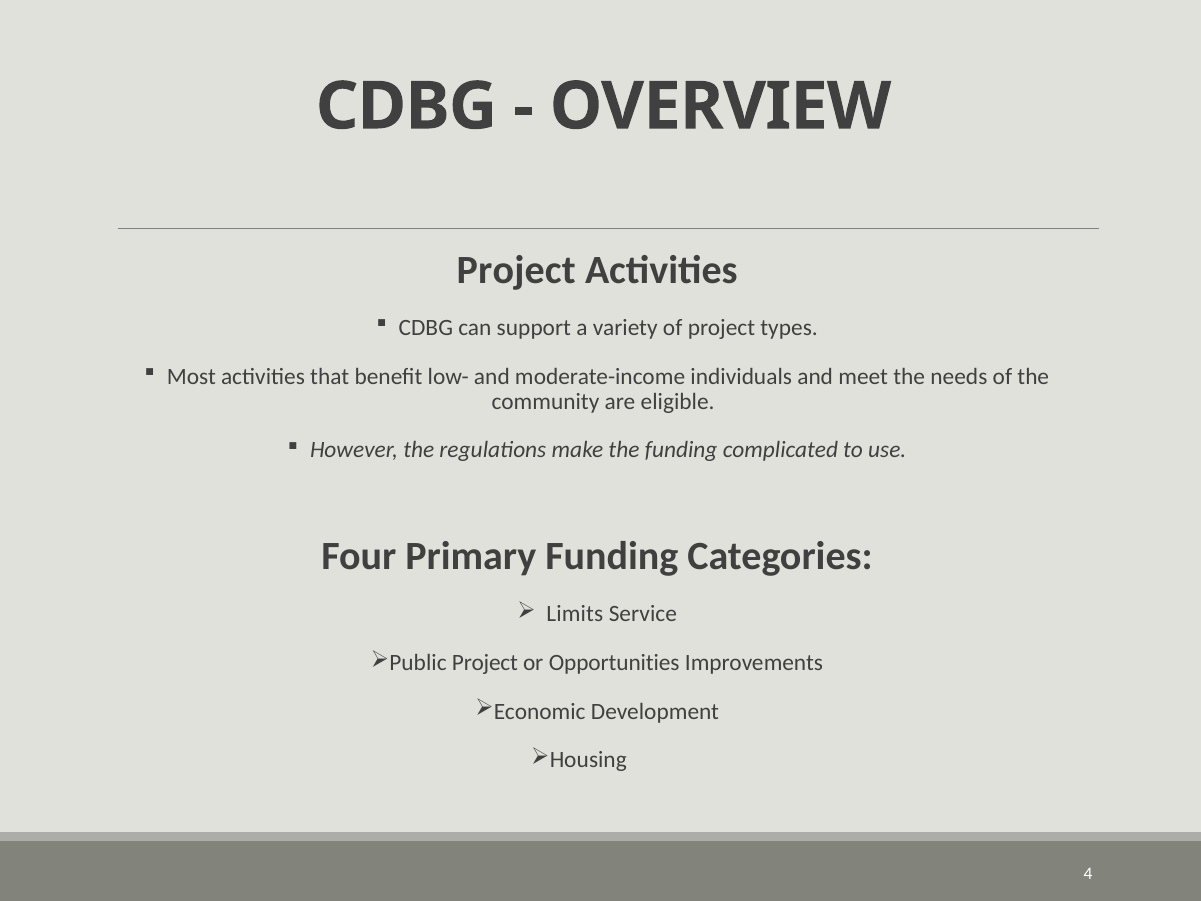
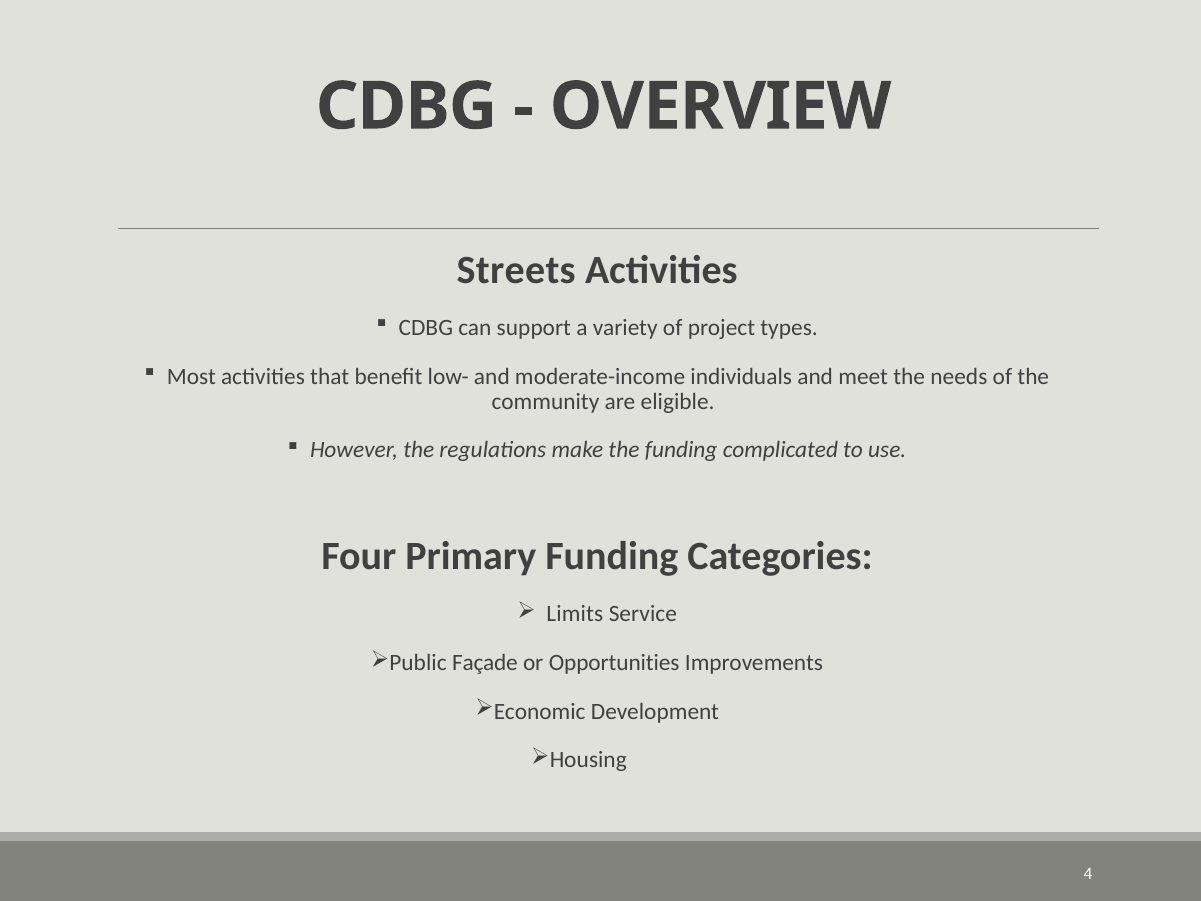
Project at (516, 270): Project -> Streets
Project at (485, 663): Project -> Façade
